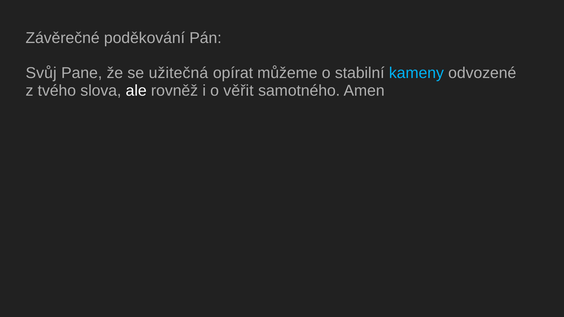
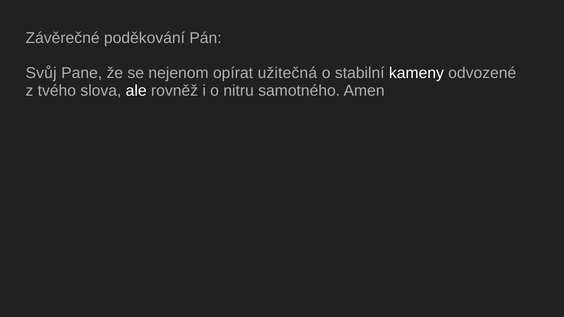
užitečná: užitečná -> nejenom
můžeme: můžeme -> užitečná
kameny colour: light blue -> white
věřit: věřit -> nitru
